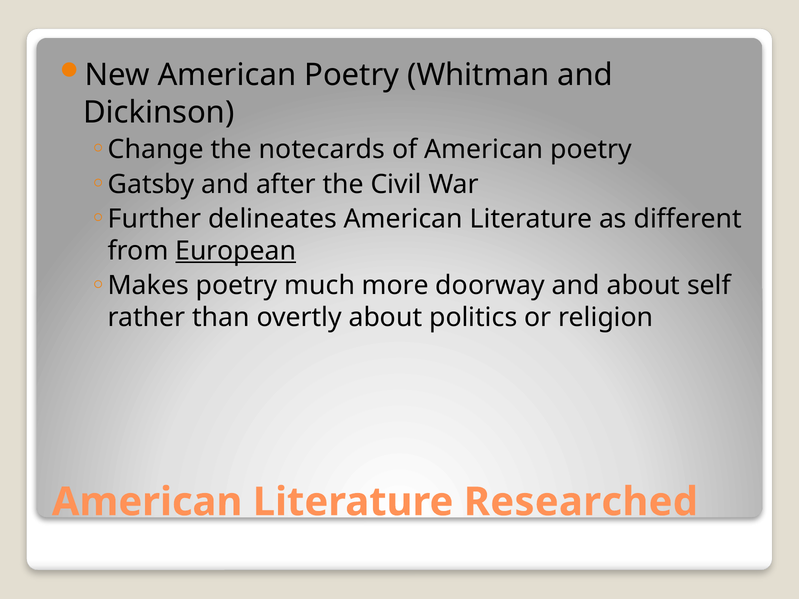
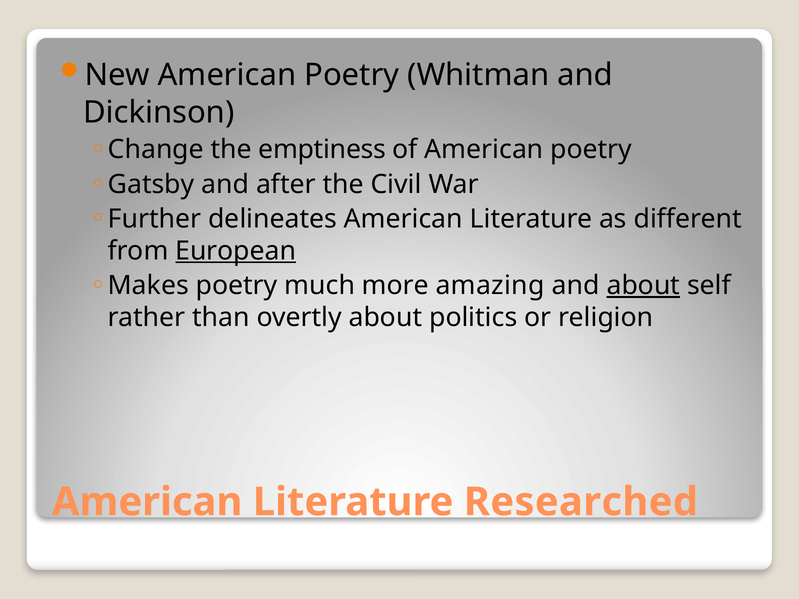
notecards: notecards -> emptiness
doorway: doorway -> amazing
about at (643, 286) underline: none -> present
